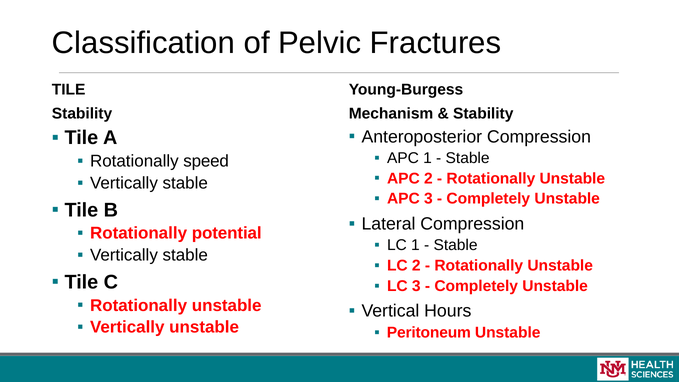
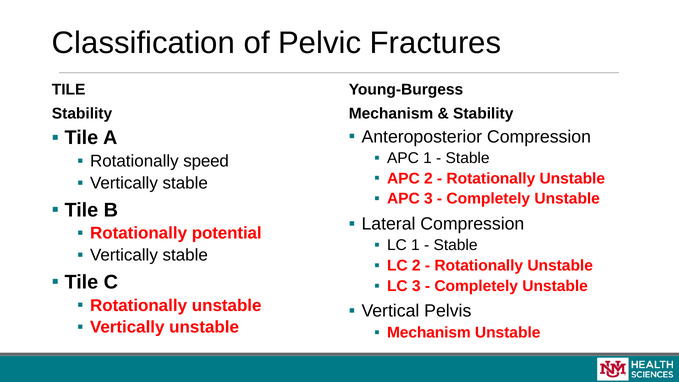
Hours: Hours -> Pelvis
Peritoneum at (429, 332): Peritoneum -> Mechanism
